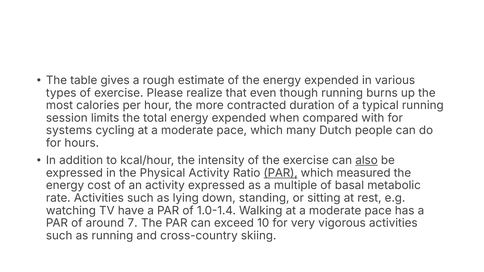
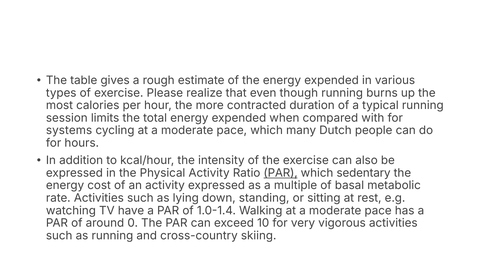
also underline: present -> none
measured: measured -> sedentary
7: 7 -> 0
